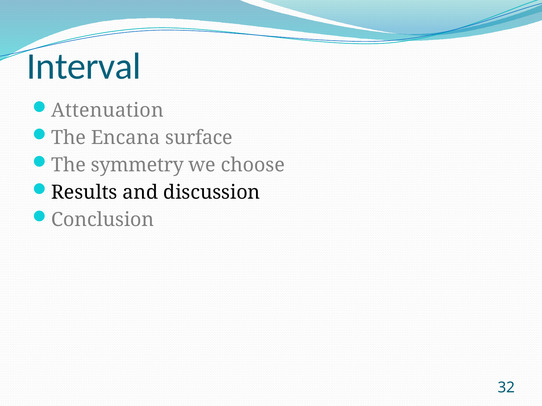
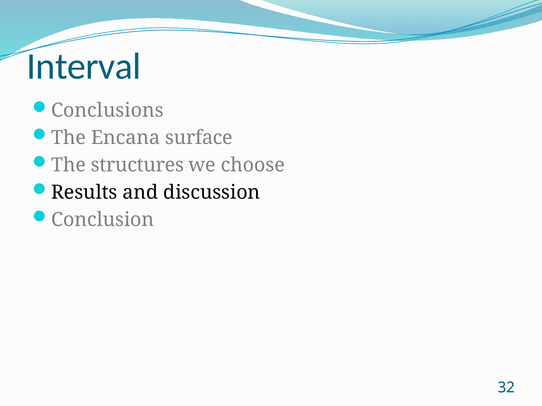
Attenuation: Attenuation -> Conclusions
symmetry: symmetry -> structures
